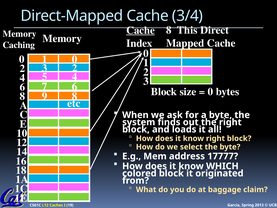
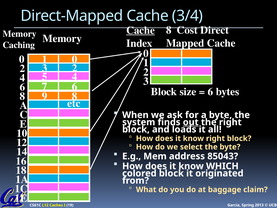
This: This -> Cost
0 at (210, 92): 0 -> 6
out underline: none -> present
17777: 17777 -> 85043
